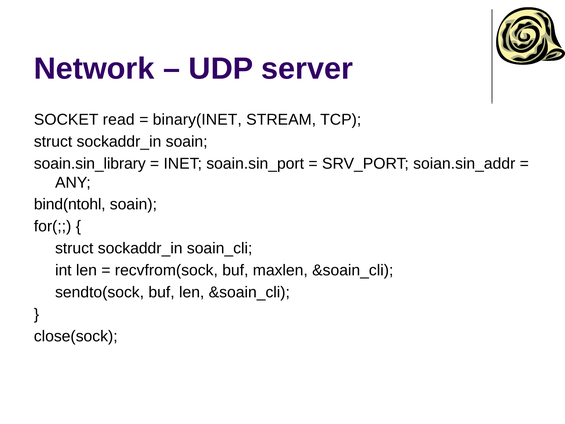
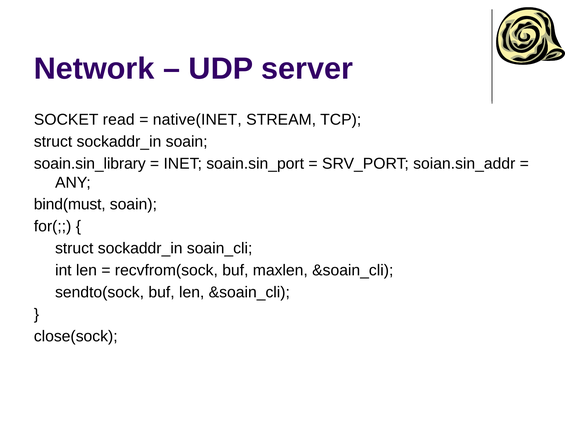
binary(INET: binary(INET -> native(INET
bind(ntohl: bind(ntohl -> bind(must
